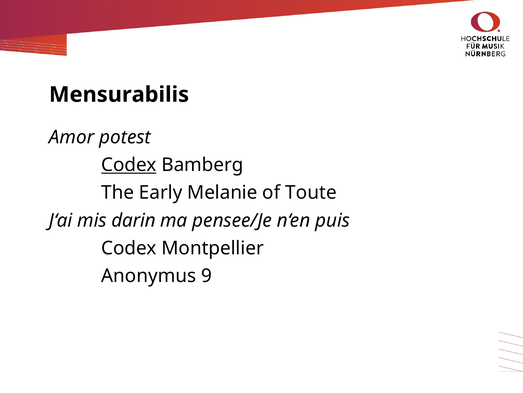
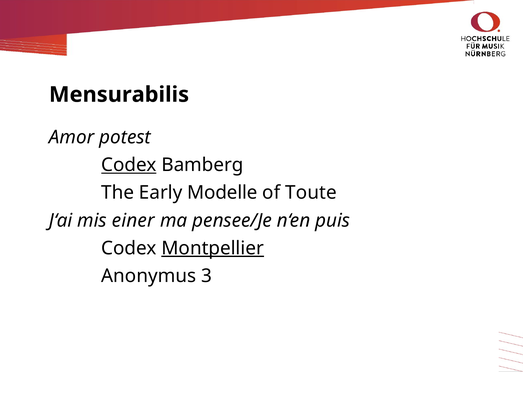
Melanie: Melanie -> Modelle
darin: darin -> einer
Montpellier underline: none -> present
9: 9 -> 3
